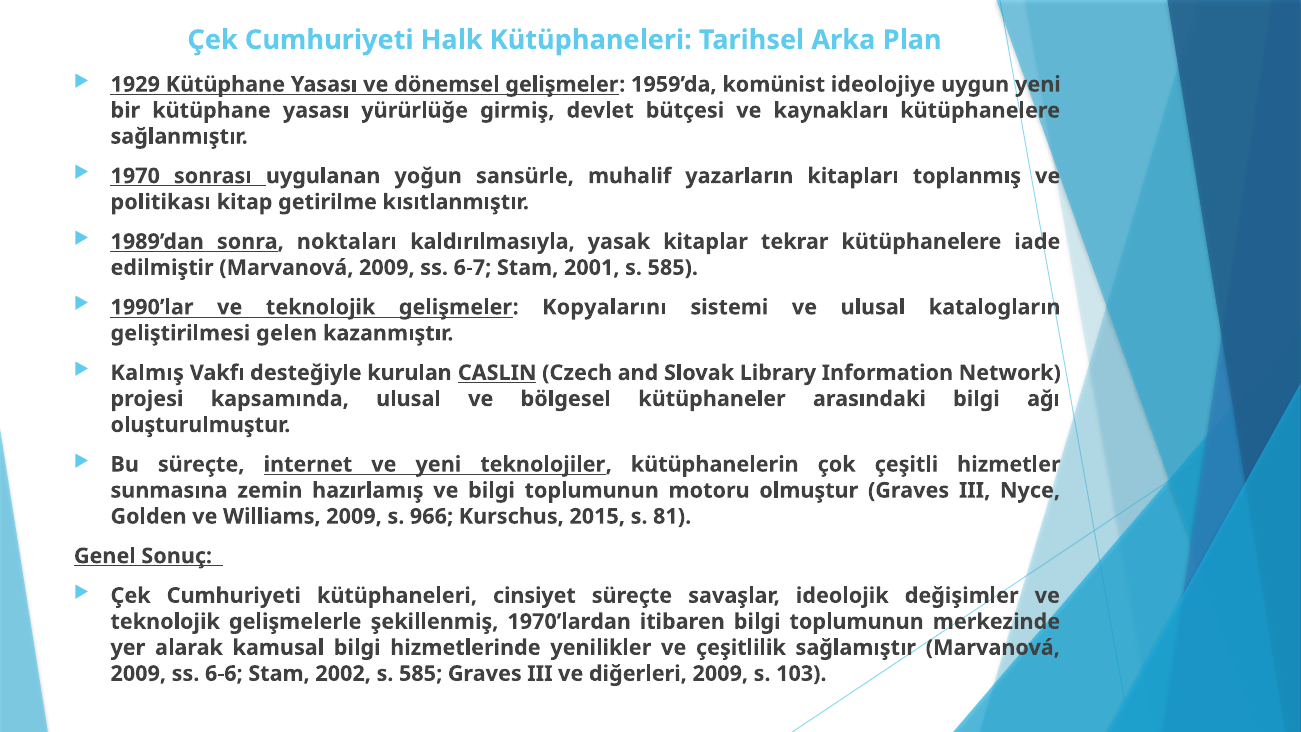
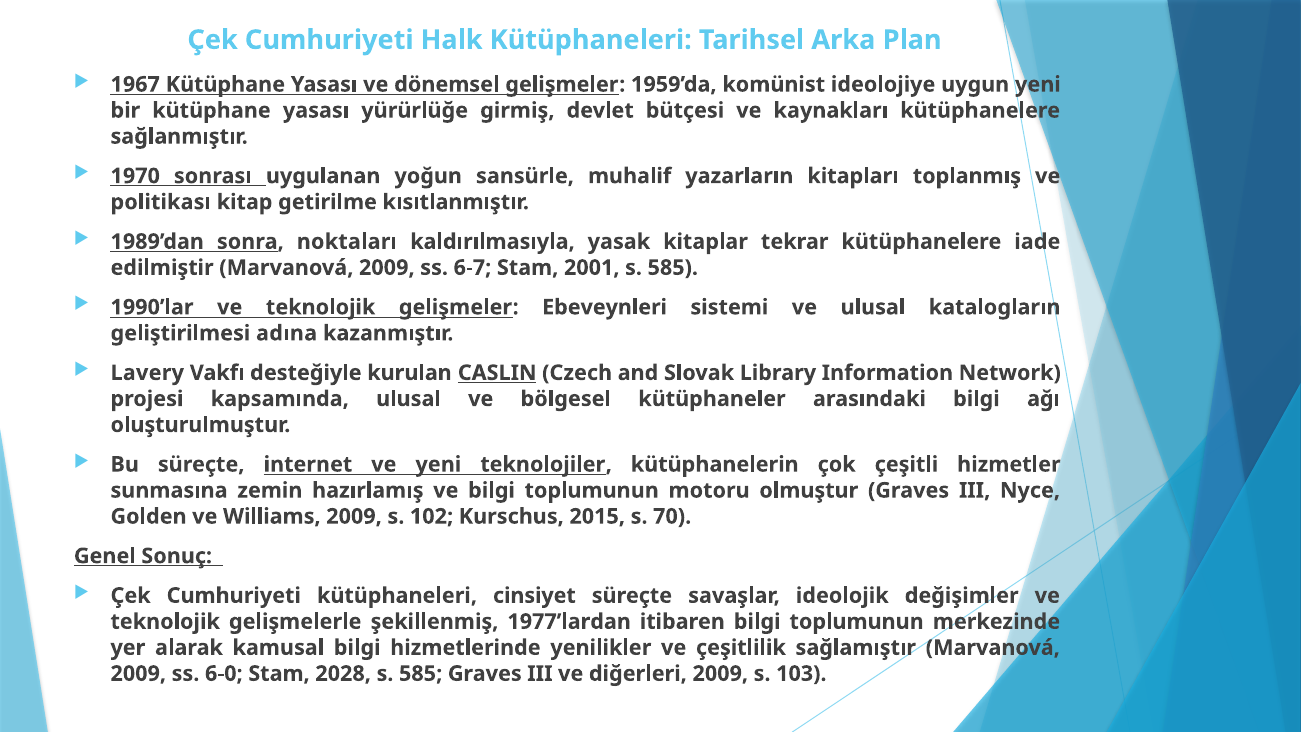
1929: 1929 -> 1967
Kopyalarını: Kopyalarını -> Ebeveynleri
gelen: gelen -> adına
Kalmış: Kalmış -> Lavery
966: 966 -> 102
81: 81 -> 70
1970’lardan: 1970’lardan -> 1977’lardan
6-6: 6-6 -> 6-0
2002: 2002 -> 2028
